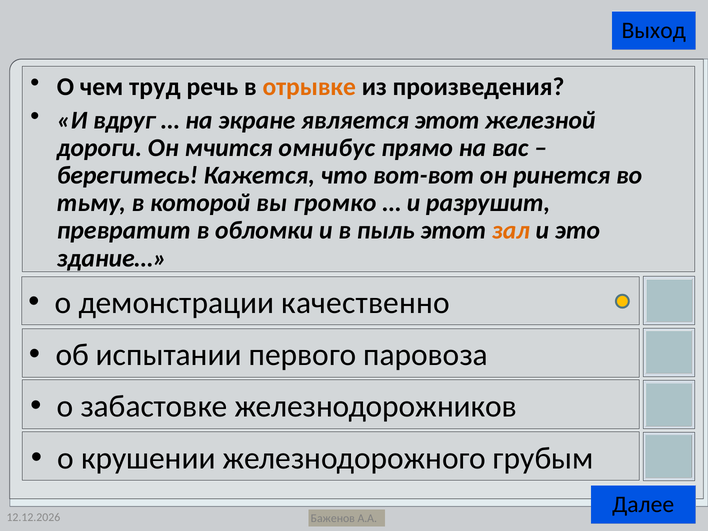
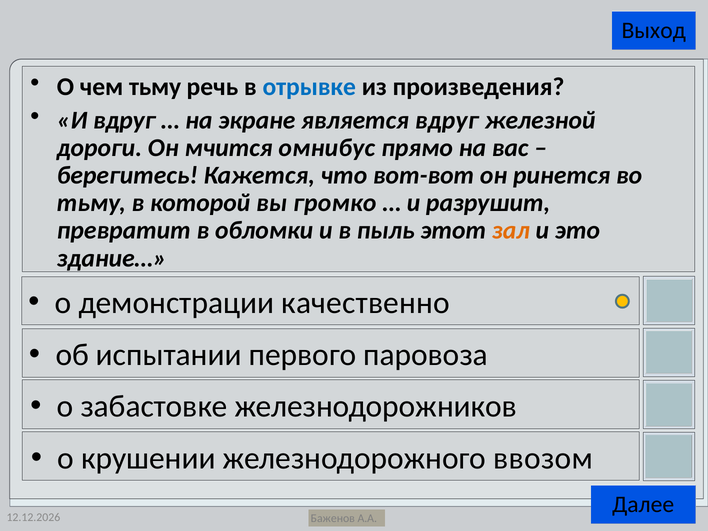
чем труд: труд -> тьму
отрывке colour: orange -> blue
является этот: этот -> вдруг
грубым: грубым -> ввозом
